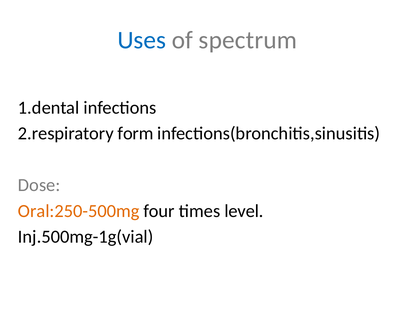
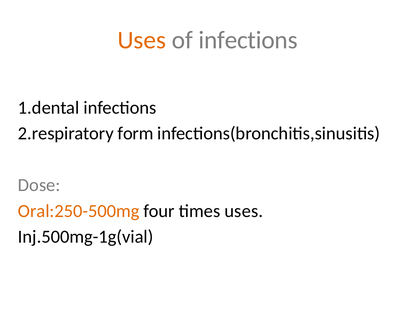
Uses at (142, 40) colour: blue -> orange
of spectrum: spectrum -> infections
times level: level -> uses
